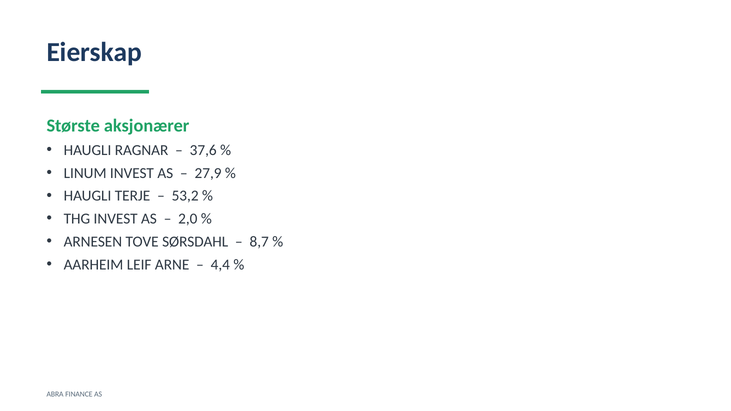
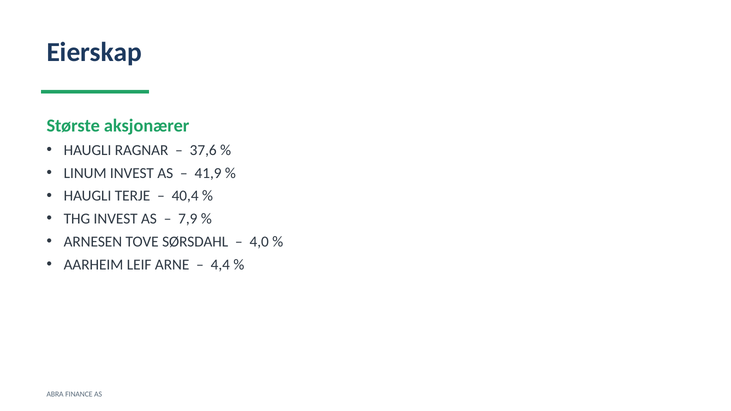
27,9: 27,9 -> 41,9
53,2: 53,2 -> 40,4
2,0: 2,0 -> 7,9
8,7: 8,7 -> 4,0
